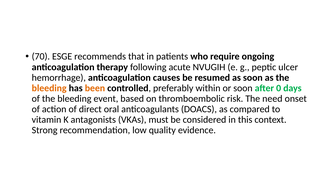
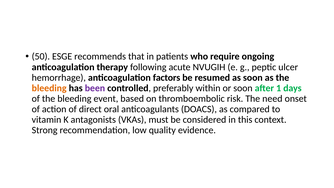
70: 70 -> 50
causes: causes -> factors
been colour: orange -> purple
0: 0 -> 1
